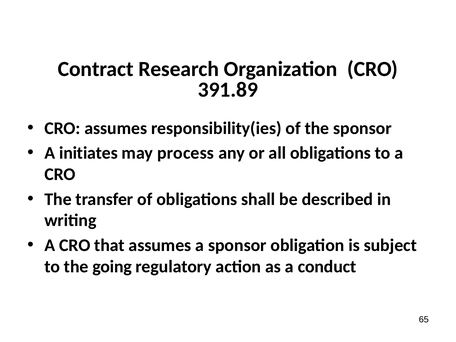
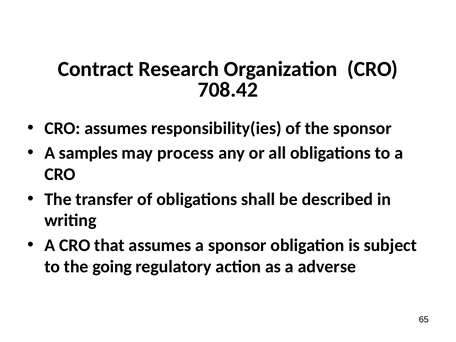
391.89: 391.89 -> 708.42
initiates: initiates -> samples
conduct: conduct -> adverse
